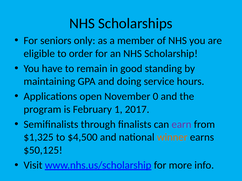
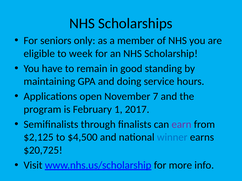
order: order -> week
0: 0 -> 7
$1,325: $1,325 -> $2,125
winner colour: orange -> blue
$50,125: $50,125 -> $20,725
